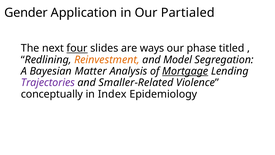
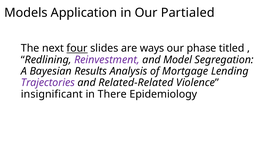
Gender: Gender -> Models
Reinvestment colour: orange -> purple
Matter: Matter -> Results
Mortgage underline: present -> none
Smaller-Related: Smaller-Related -> Related-Related
conceptually: conceptually -> insignificant
Index: Index -> There
